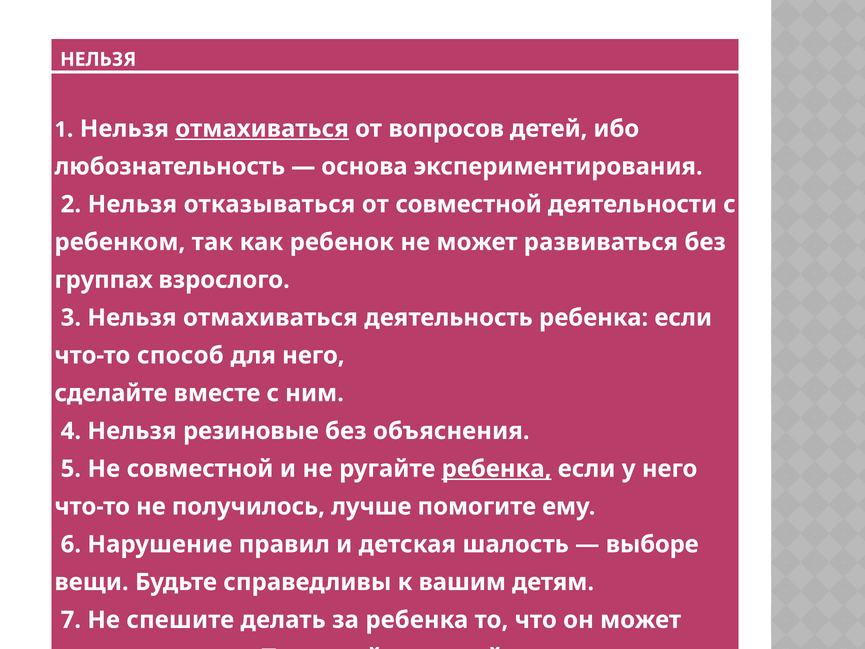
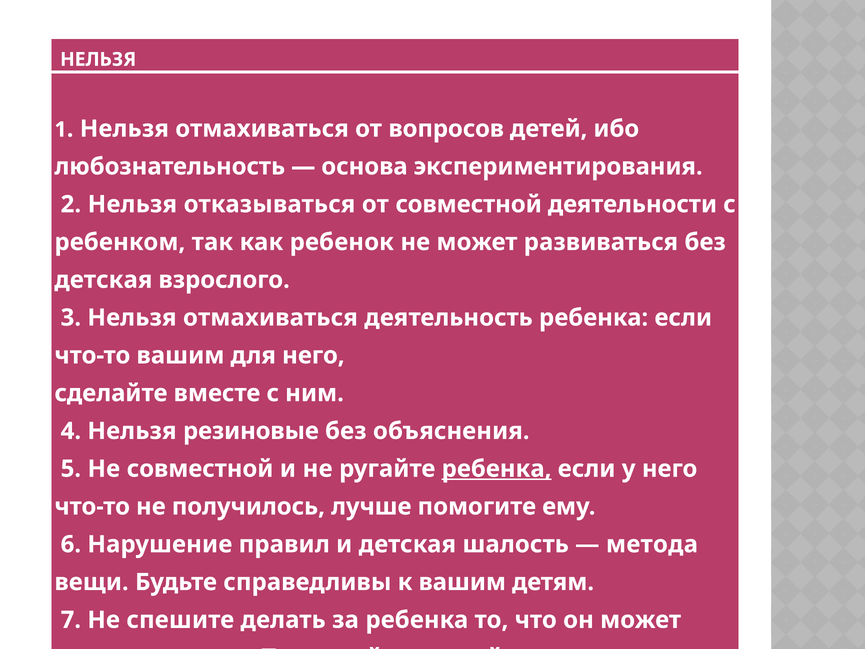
отмахиваться at (262, 129) underline: present -> none
группах at (104, 280): группах -> детская
что-то способ: способ -> вашим
выборе: выборе -> метода
